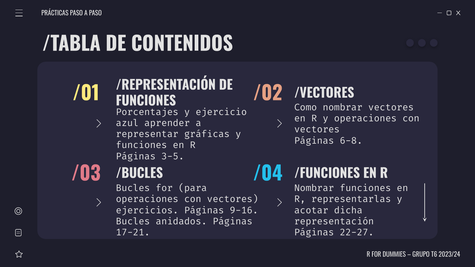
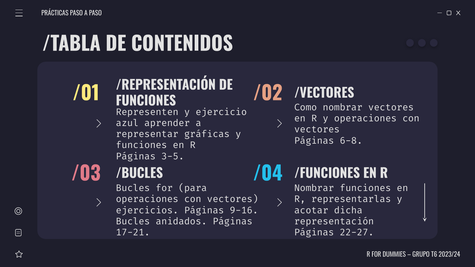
Porcentajes: Porcentajes -> Representen
